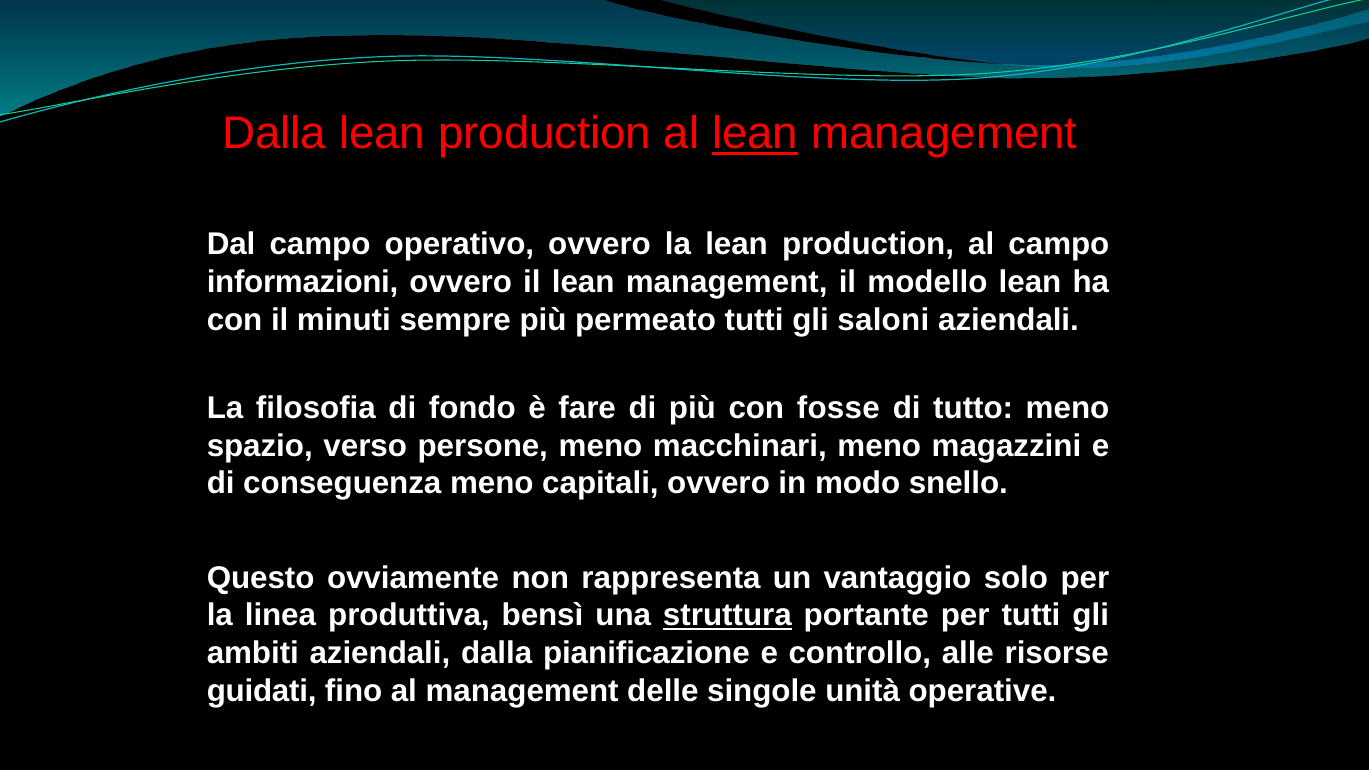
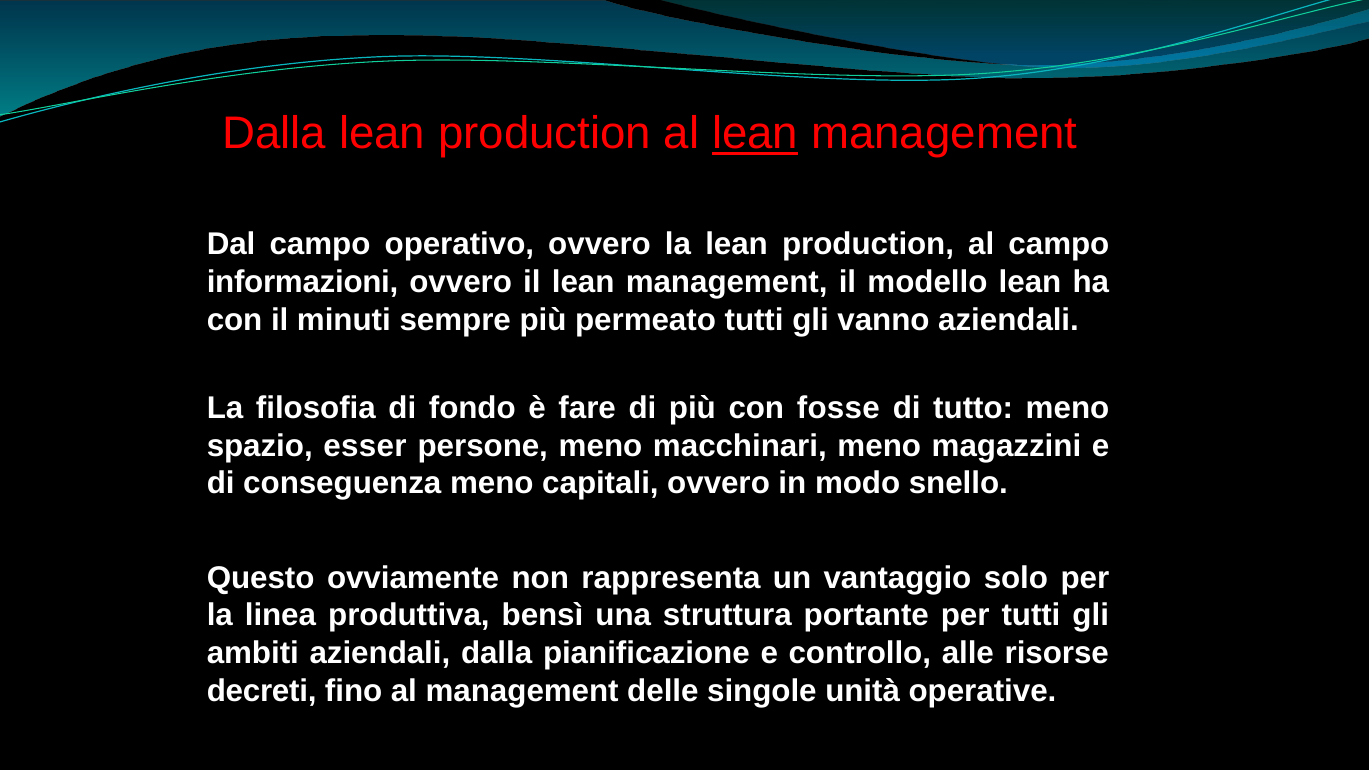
saloni: saloni -> vanno
verso: verso -> esser
struttura underline: present -> none
guidati: guidati -> decreti
